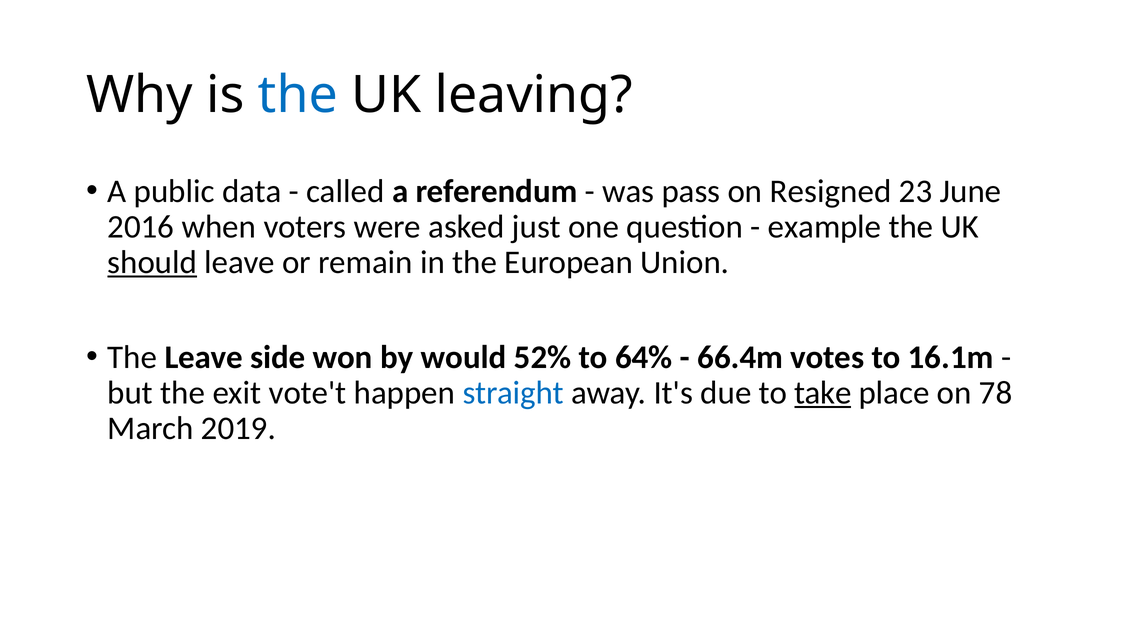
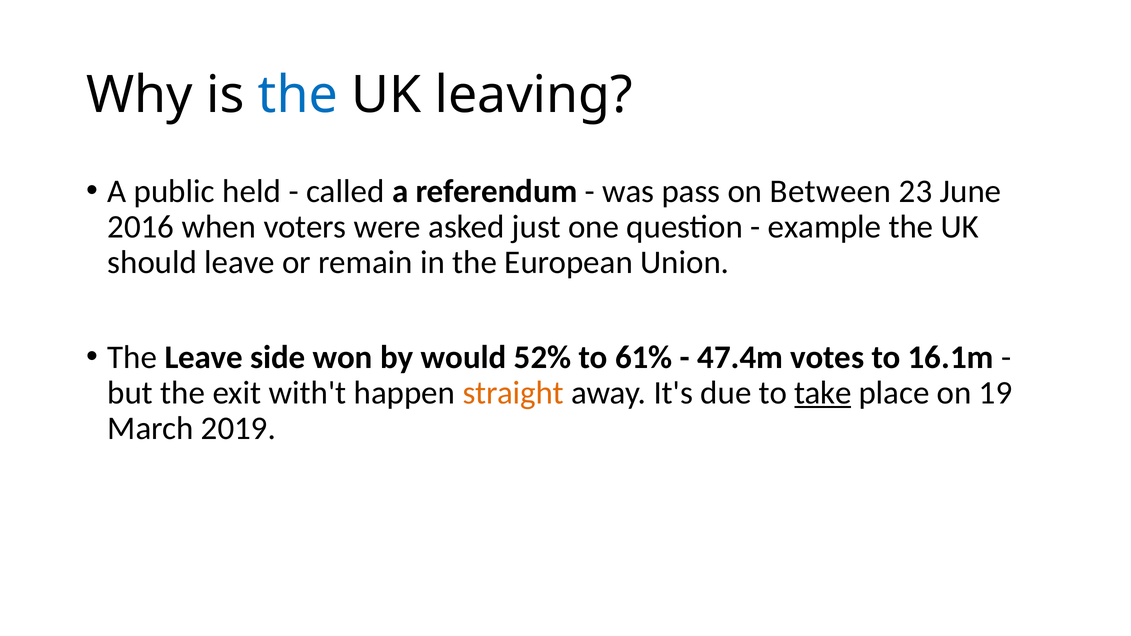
data: data -> held
Resigned: Resigned -> Between
should underline: present -> none
64%: 64% -> 61%
66.4m: 66.4m -> 47.4m
vote't: vote't -> with't
straight colour: blue -> orange
78: 78 -> 19
